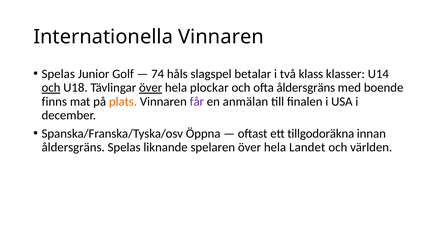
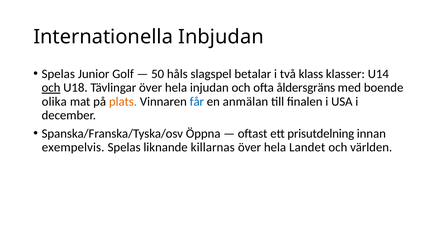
Internationella Vinnaren: Vinnaren -> Inbjudan
74: 74 -> 50
över at (151, 88) underline: present -> none
plockar: plockar -> injudan
finns: finns -> olika
får colour: purple -> blue
tillgodoräkna: tillgodoräkna -> prisutdelning
åldersgräns at (73, 148): åldersgräns -> exempelvis
spelaren: spelaren -> killarnas
